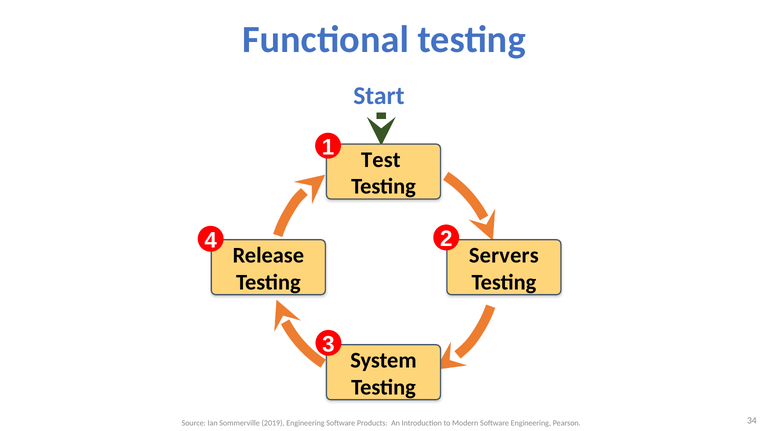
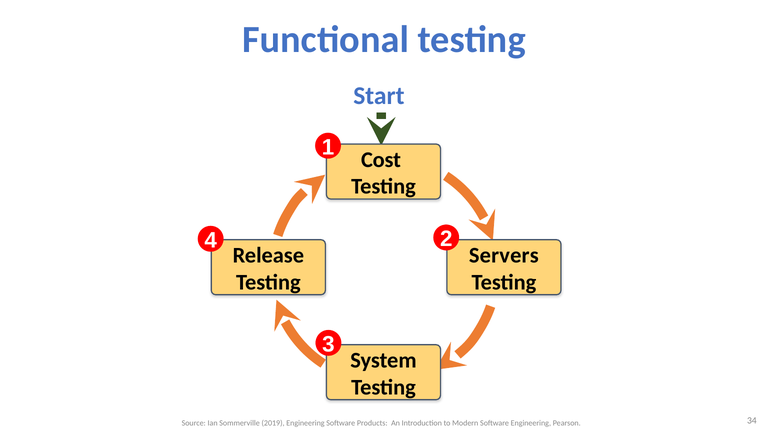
Test: Test -> Cost
